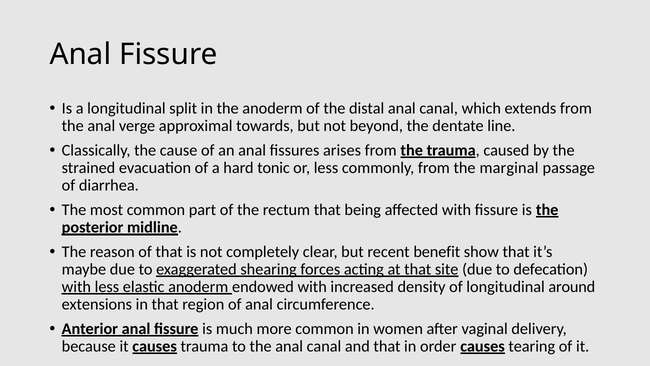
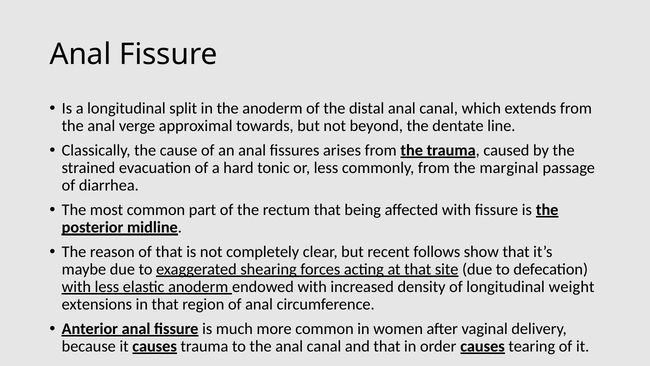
benefit: benefit -> follows
around: around -> weight
